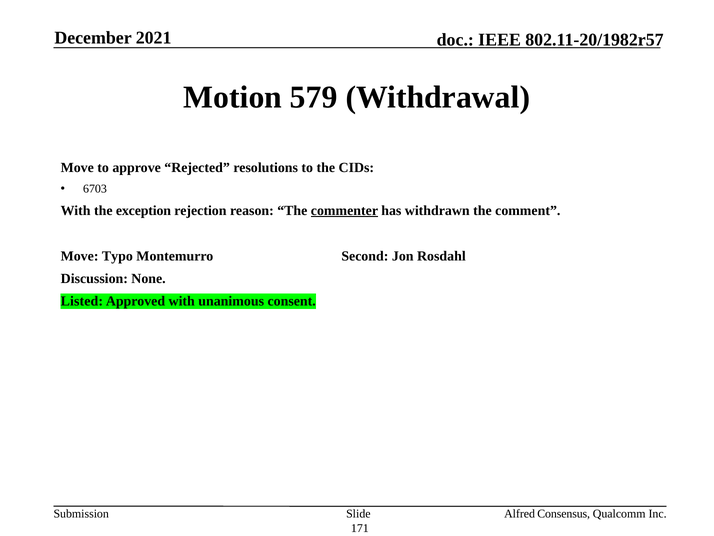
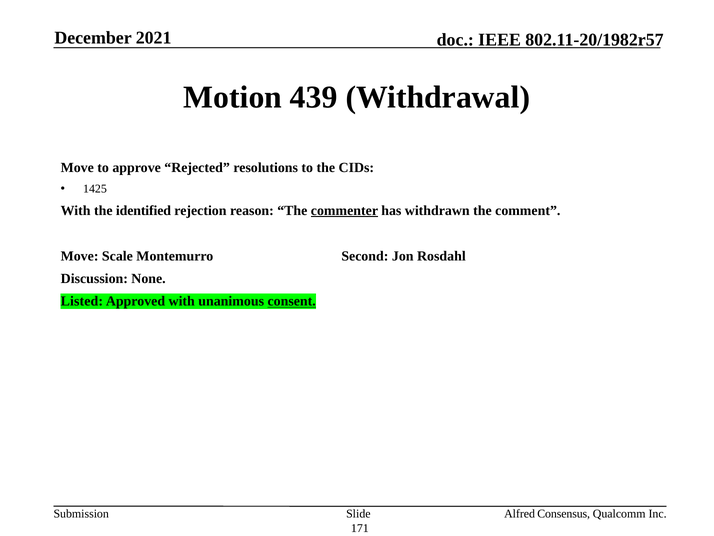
579: 579 -> 439
6703: 6703 -> 1425
exception: exception -> identified
Typo: Typo -> Scale
consent underline: none -> present
